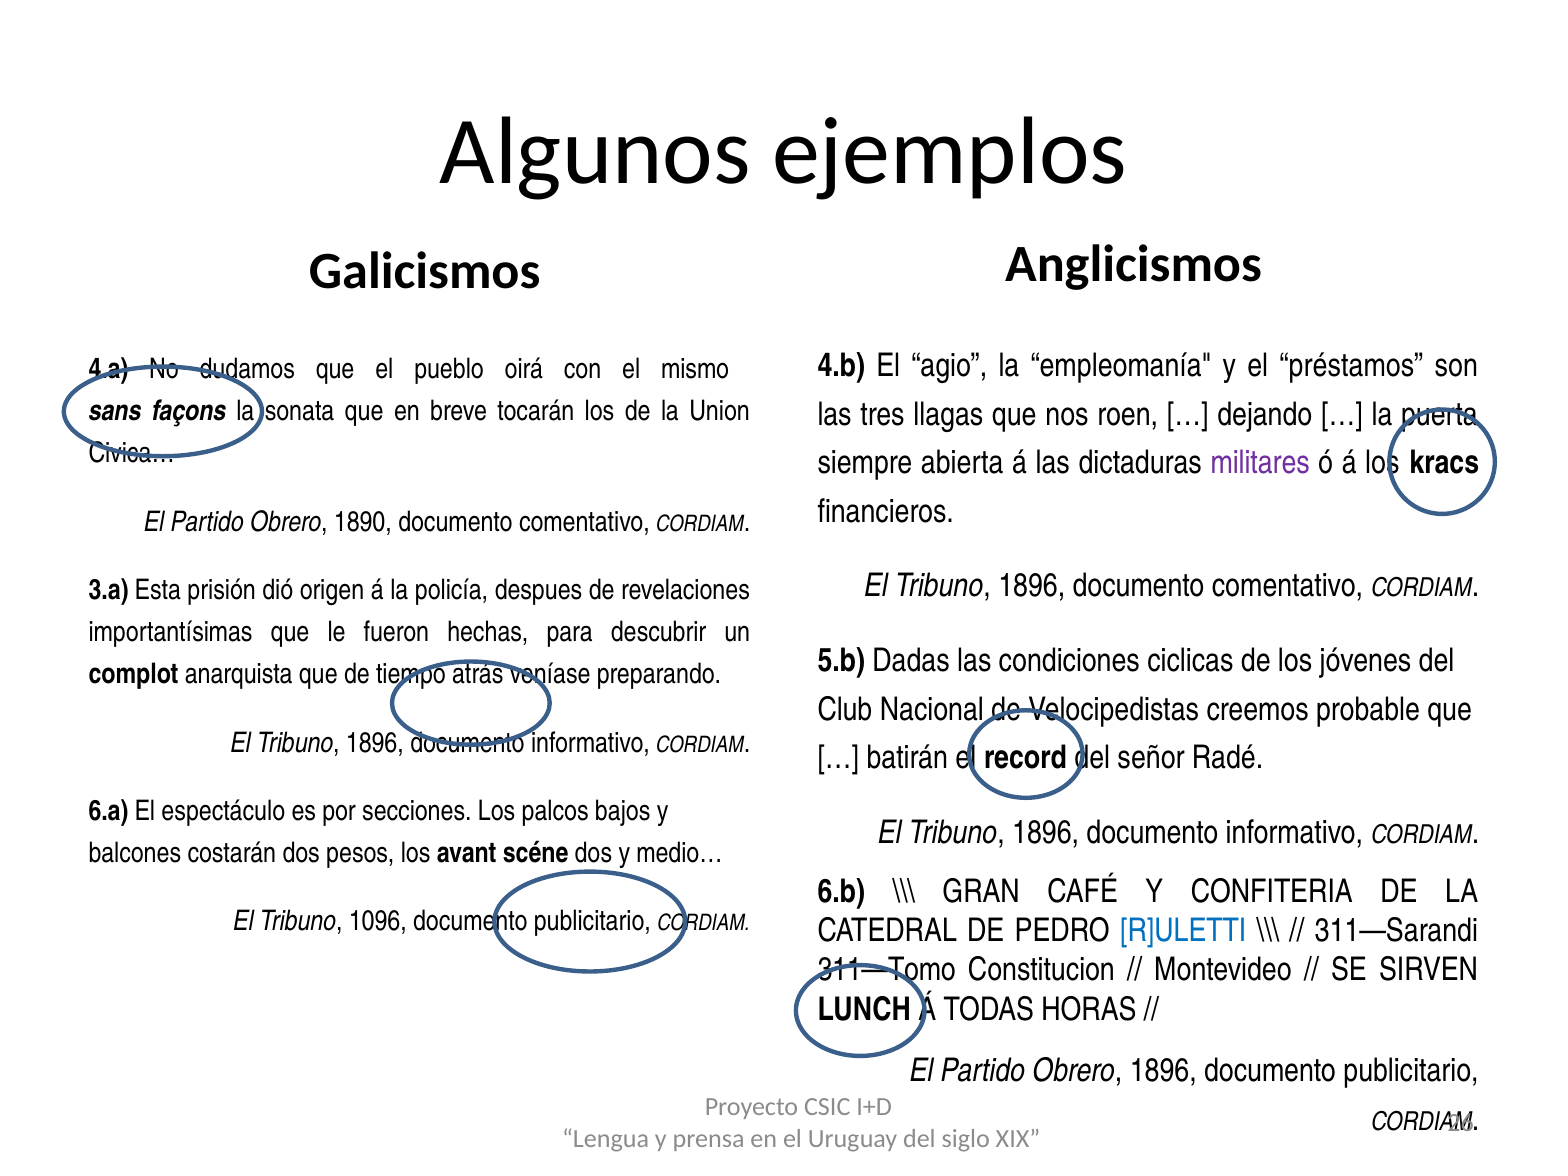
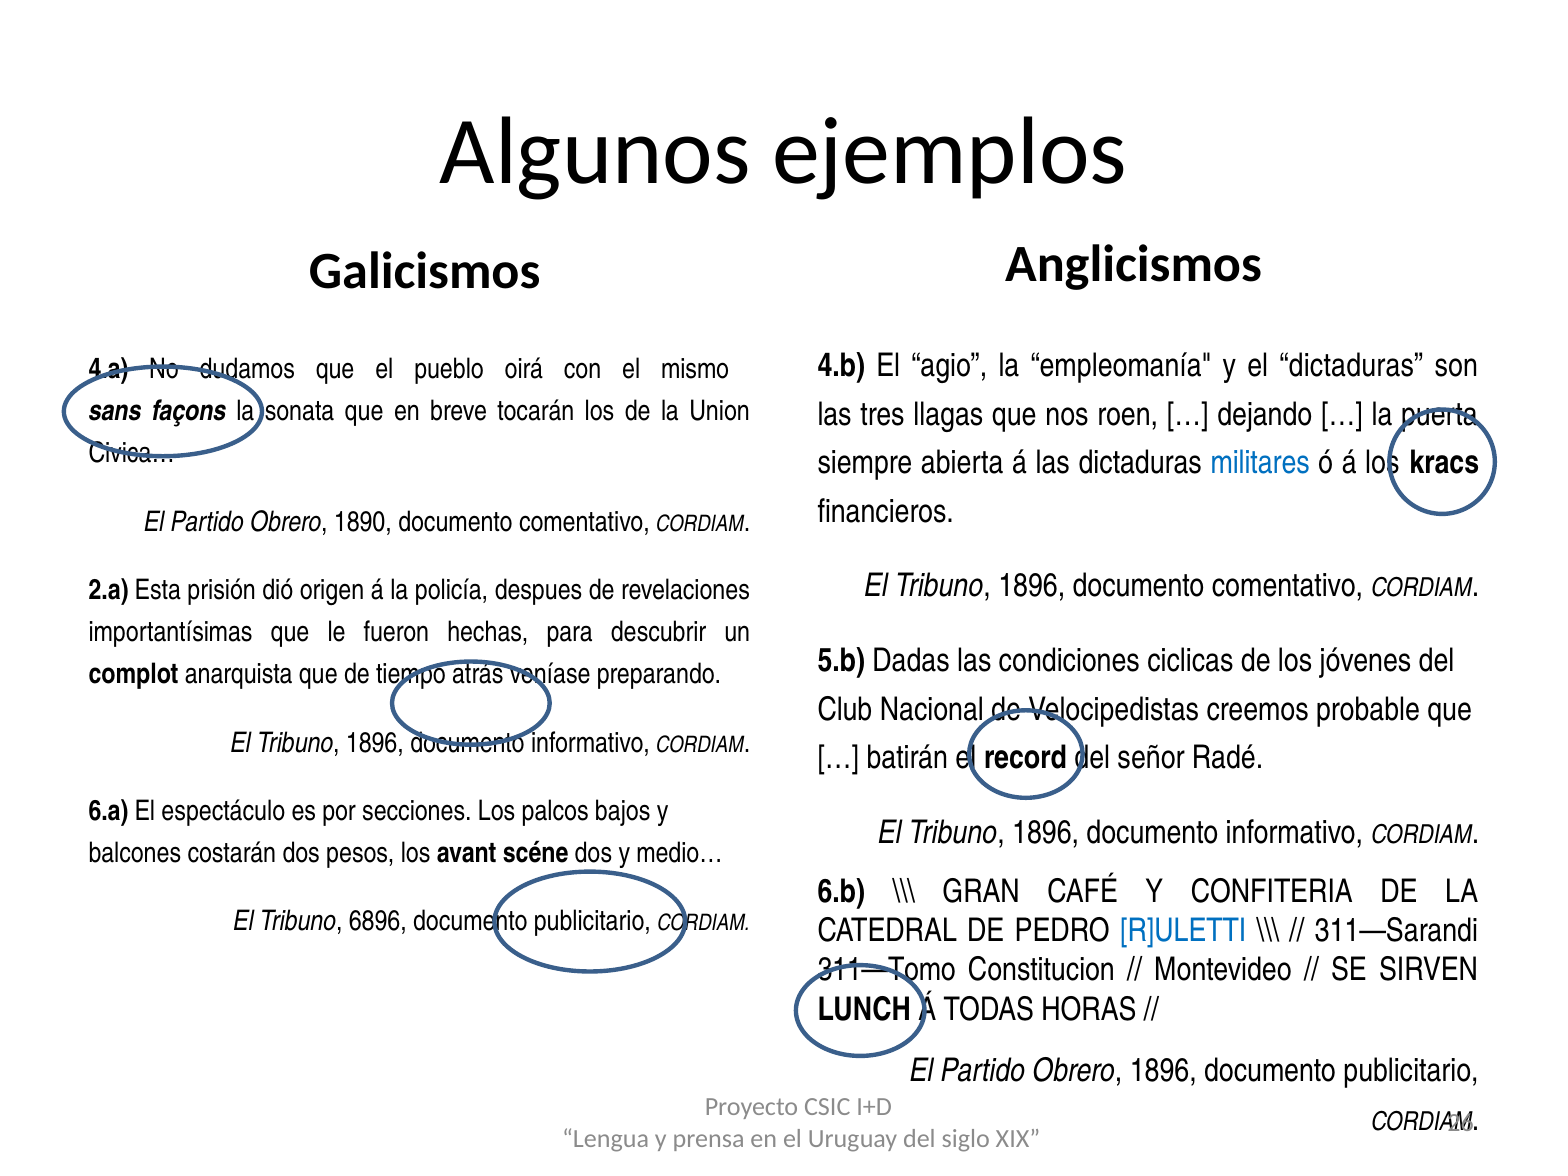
el préstamos: préstamos -> dictaduras
militares colour: purple -> blue
3.a: 3.a -> 2.a
1096: 1096 -> 6896
